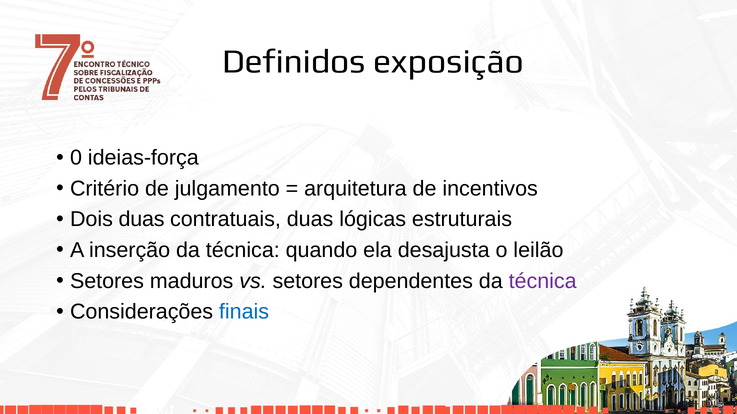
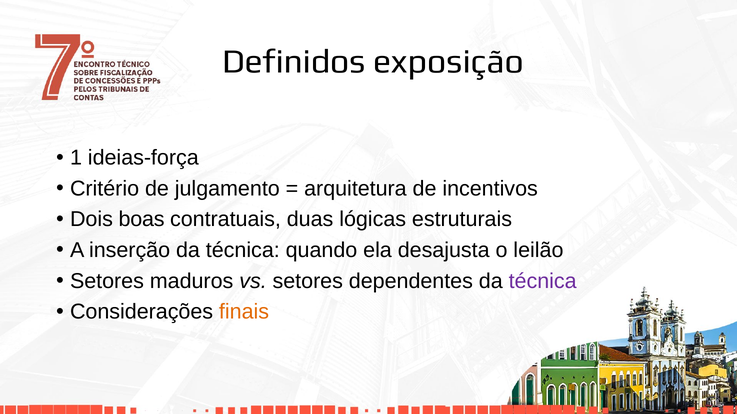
0: 0 -> 1
Dois duas: duas -> boas
finais colour: blue -> orange
